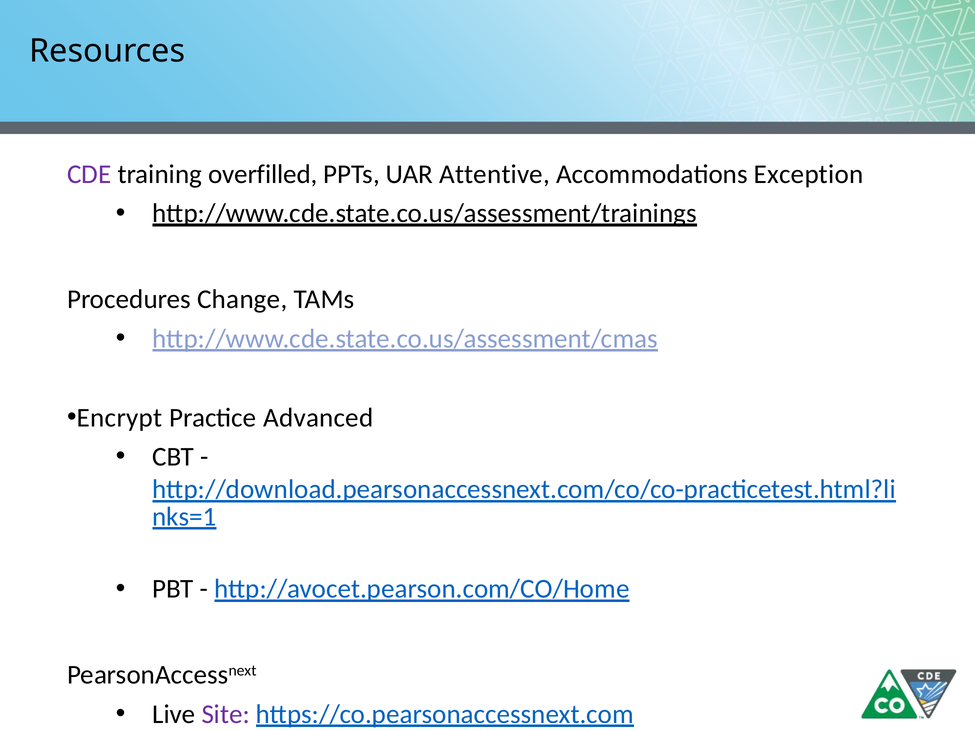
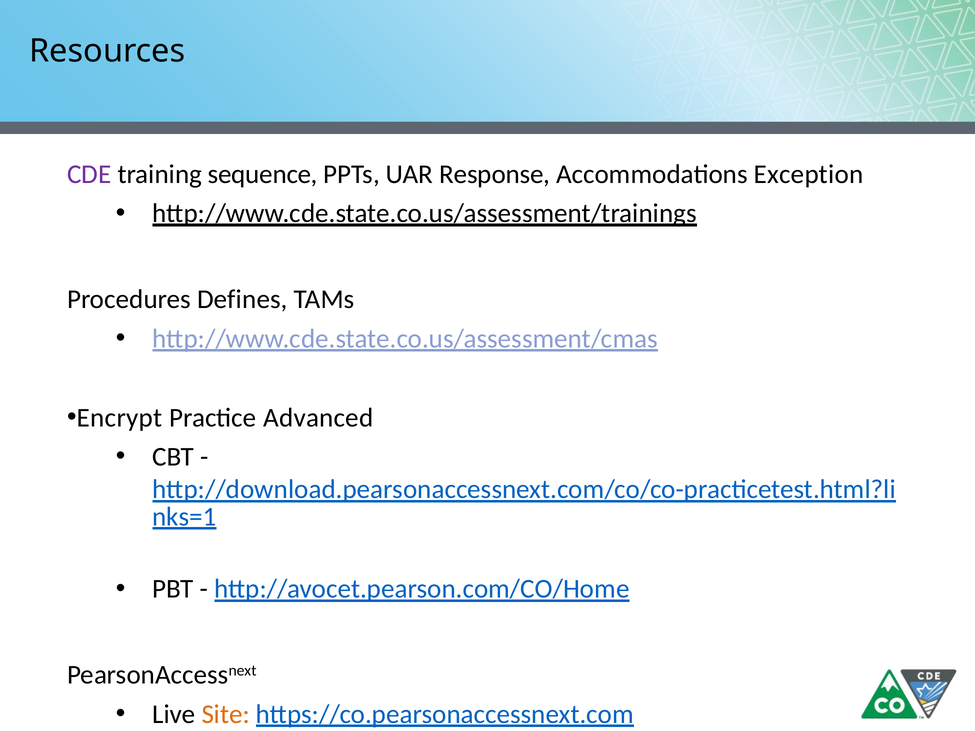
overfilled: overfilled -> sequence
Attentive: Attentive -> Response
Change: Change -> Defines
Site colour: purple -> orange
